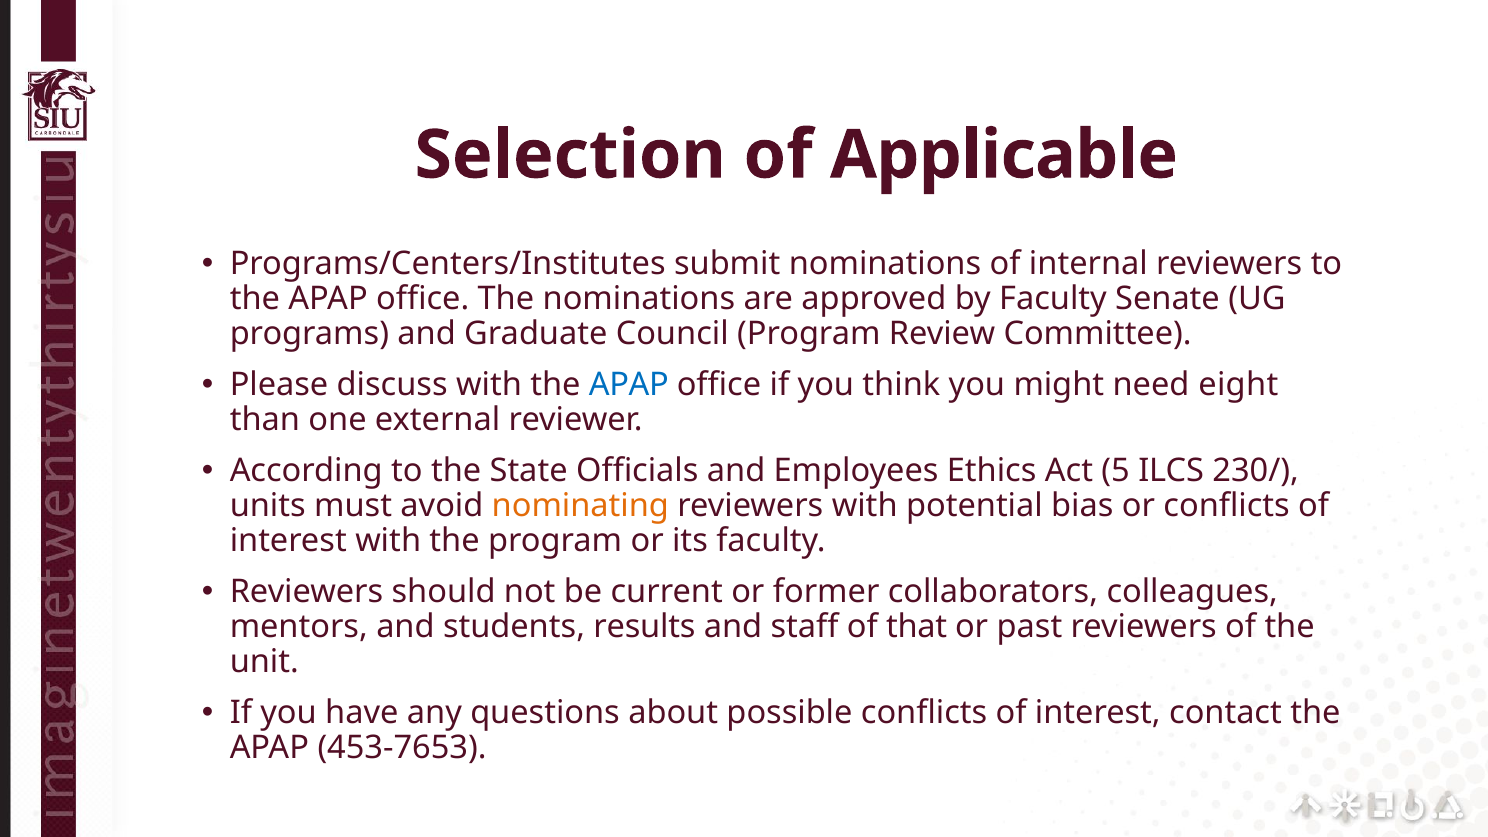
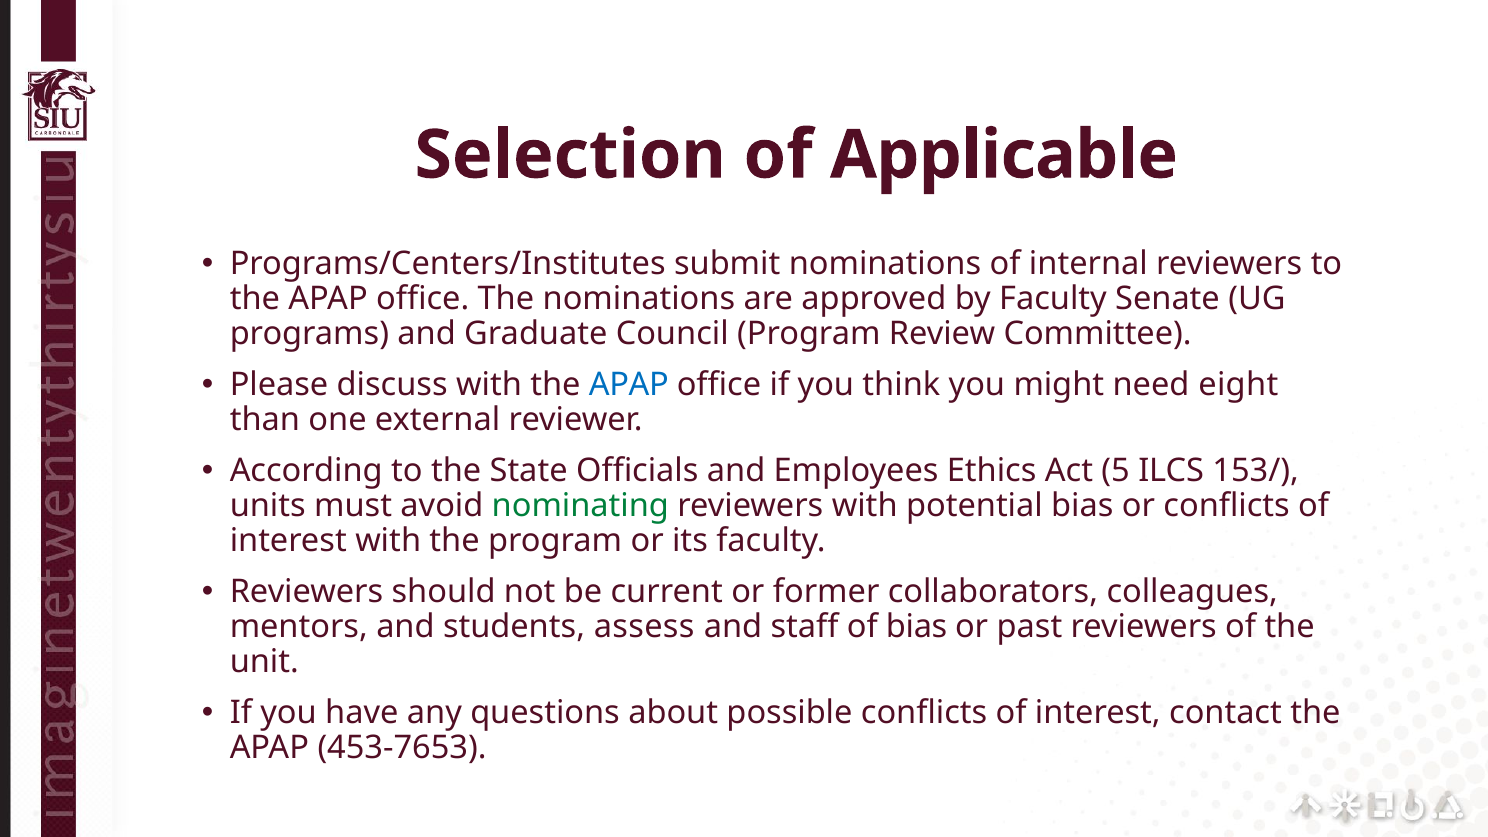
230/: 230/ -> 153/
nominating colour: orange -> green
results: results -> assess
of that: that -> bias
